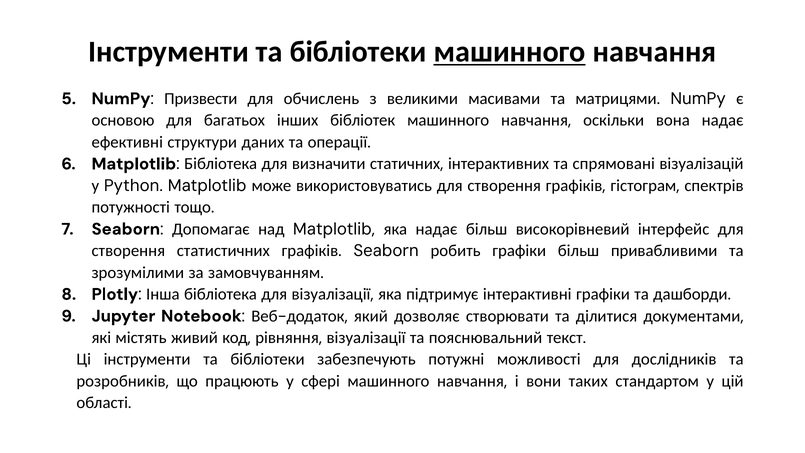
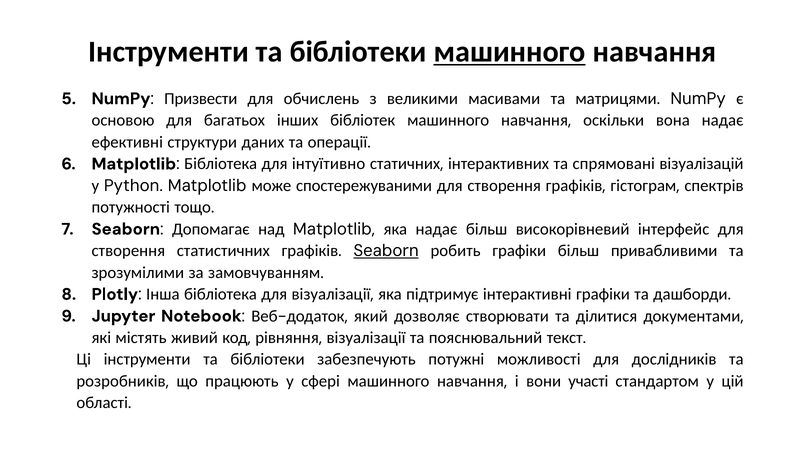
визначити: визначити -> інтуїтивно
використовуватись: використовуватись -> спостережуваними
Seaborn at (386, 251) underline: none -> present
таких: таких -> участі
